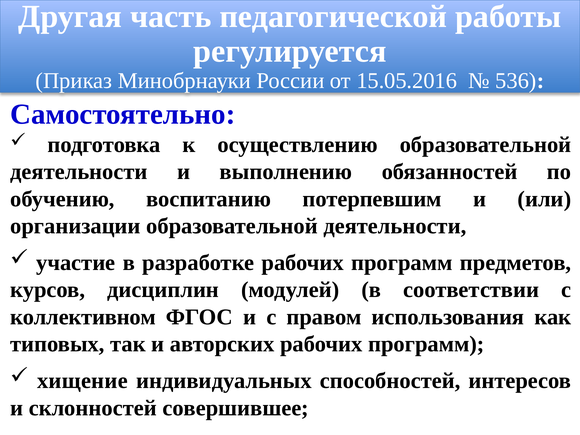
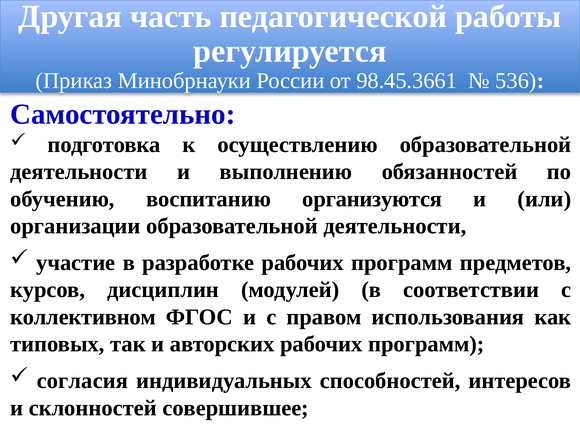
15.05.2016: 15.05.2016 -> 98.45.3661
потерпевшим: потерпевшим -> организуются
хищение: хищение -> согласия
